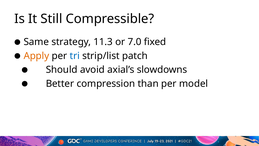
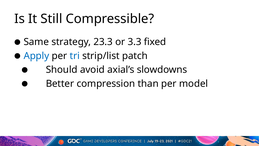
11.3: 11.3 -> 23.3
7.0: 7.0 -> 3.3
Apply colour: orange -> blue
